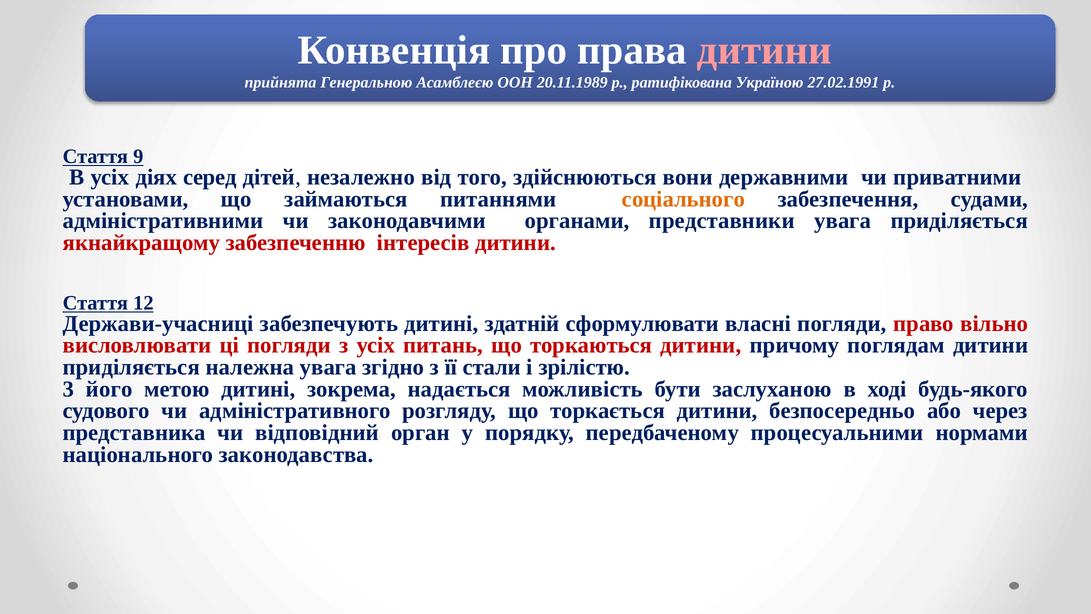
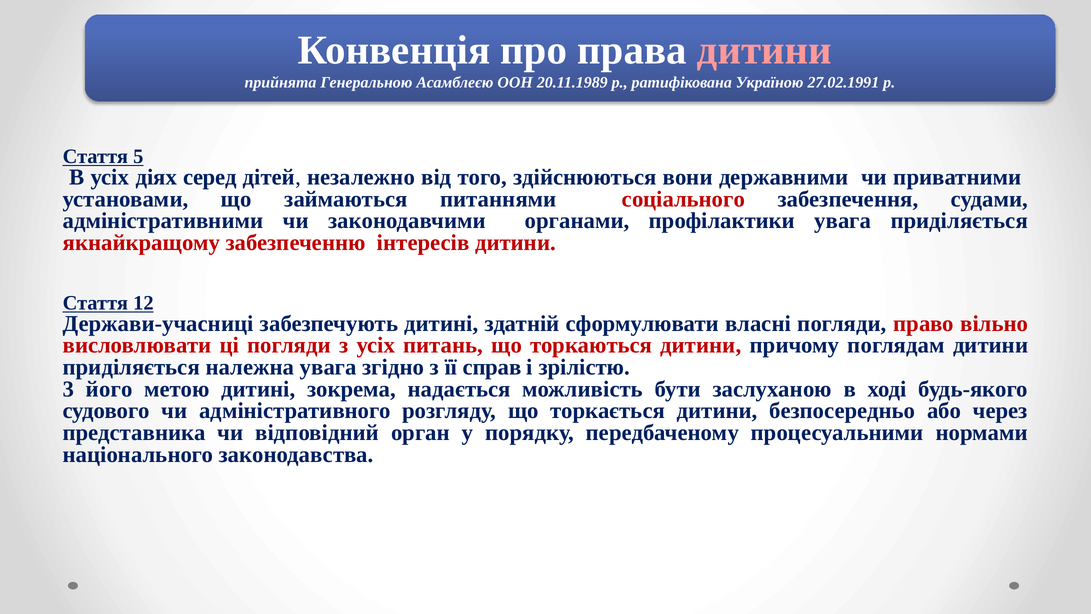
9: 9 -> 5
соціального colour: orange -> red
представники: представники -> профілактики
стали: стали -> справ
